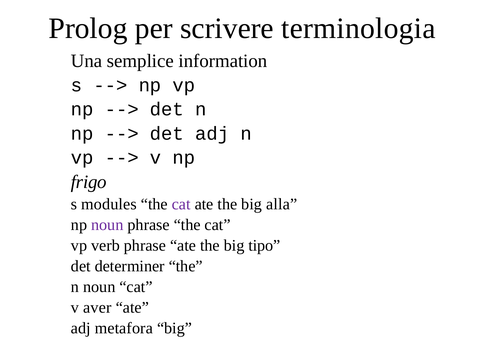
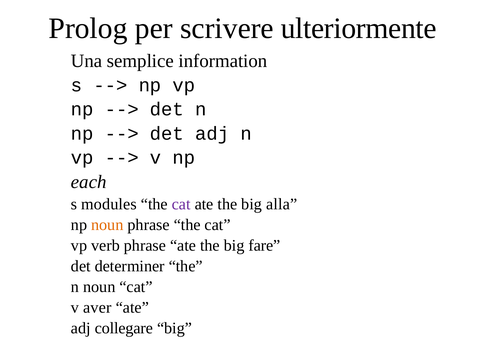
terminologia: terminologia -> ulteriormente
frigo: frigo -> each
noun at (107, 225) colour: purple -> orange
tipo: tipo -> fare
metafora: metafora -> collegare
